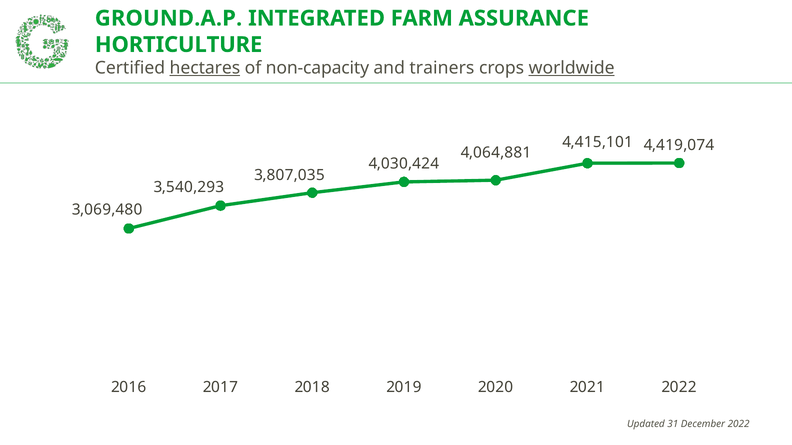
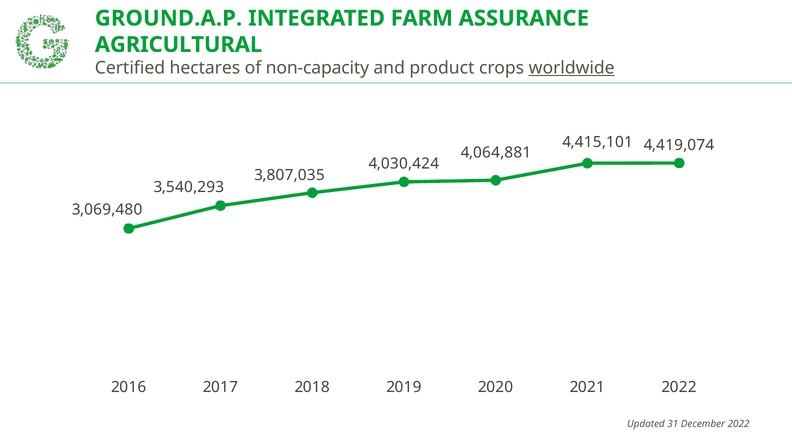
HORTICULTURE: HORTICULTURE -> AGRICULTURAL
hectares underline: present -> none
trainers: trainers -> product
